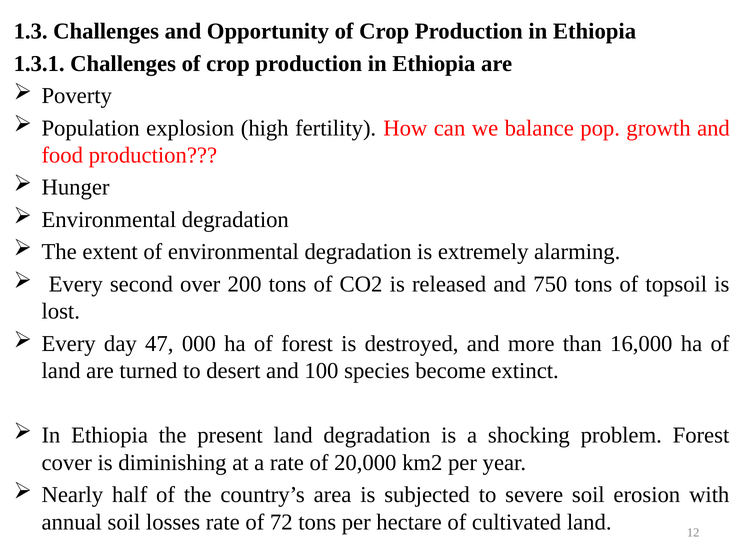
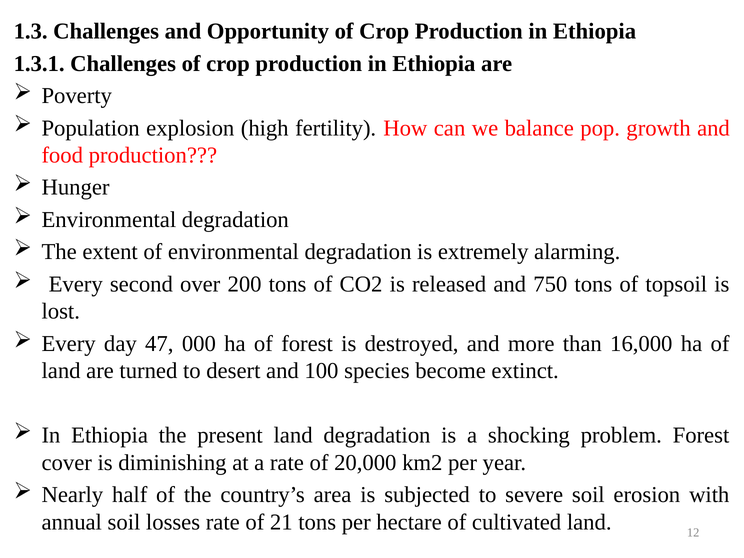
72: 72 -> 21
